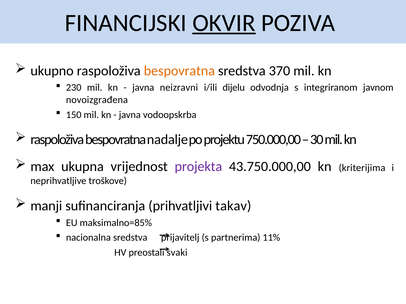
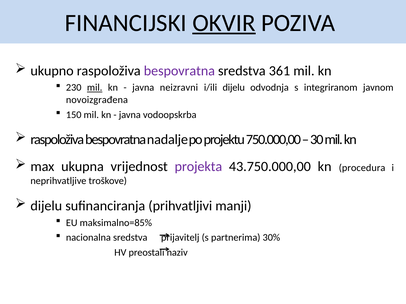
bespovratna at (179, 71) colour: orange -> purple
370: 370 -> 361
mil at (95, 88) underline: none -> present
kriterijima: kriterijima -> procedura
manji at (46, 206): manji -> dijelu
takav: takav -> manji
11%: 11% -> 30%
svaki: svaki -> naziv
